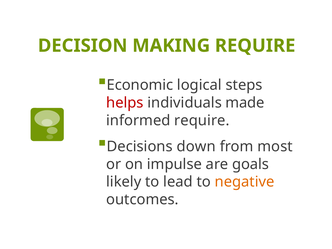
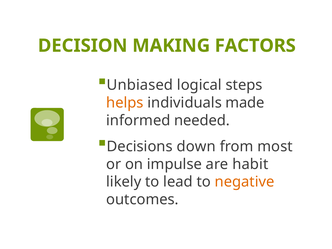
MAKING REQUIRE: REQUIRE -> FACTORS
Economic: Economic -> Unbiased
helps colour: red -> orange
informed require: require -> needed
goals: goals -> habit
